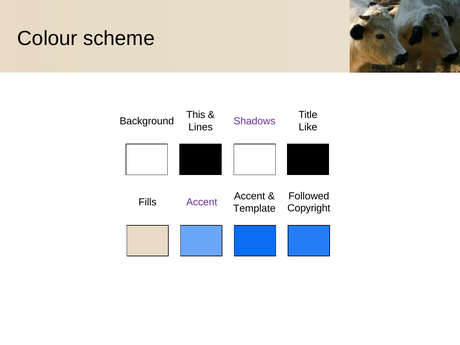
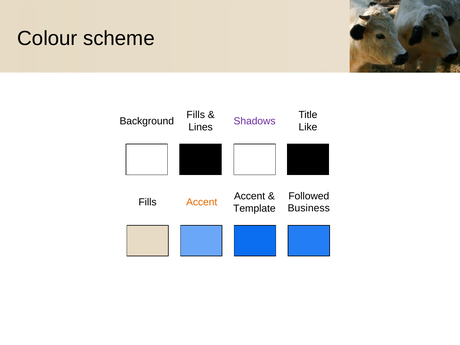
This at (196, 115): This -> Fills
Accent at (202, 202) colour: purple -> orange
Copyright: Copyright -> Business
